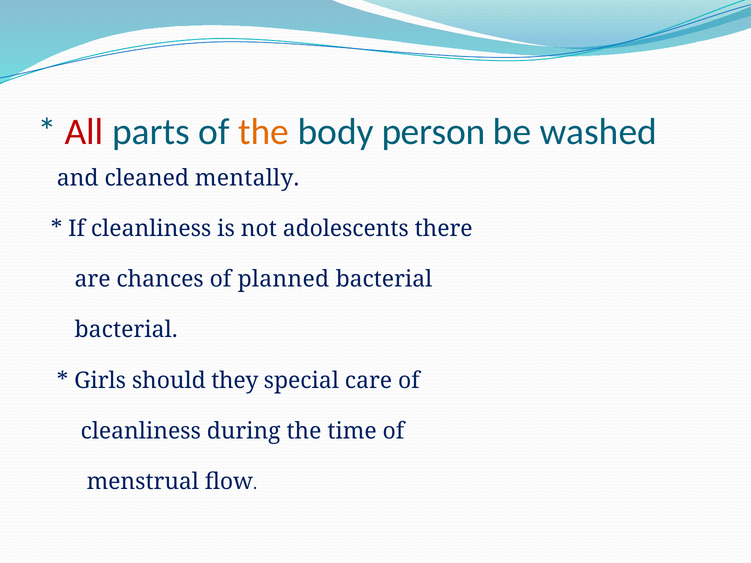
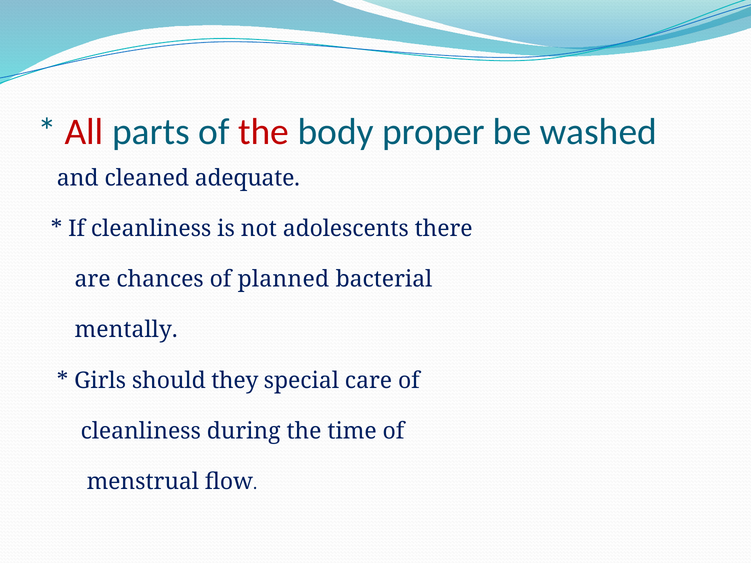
the at (264, 132) colour: orange -> red
person: person -> proper
mentally: mentally -> adequate
bacterial at (126, 330): bacterial -> mentally
